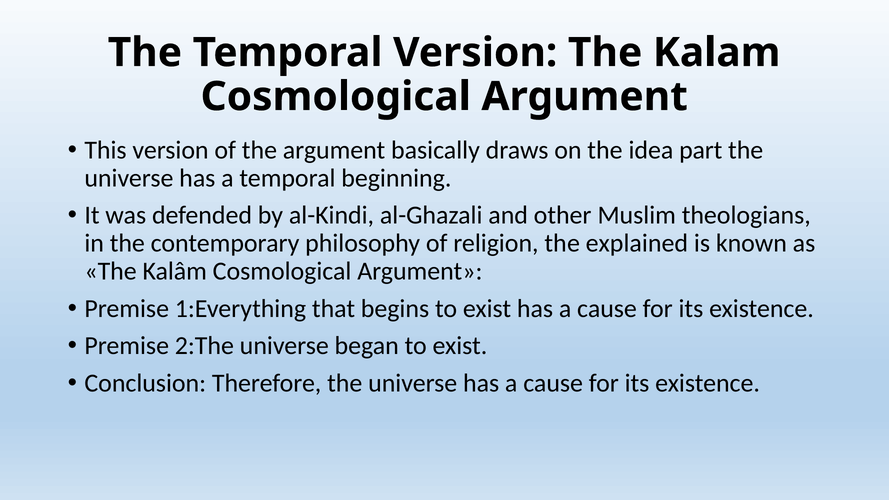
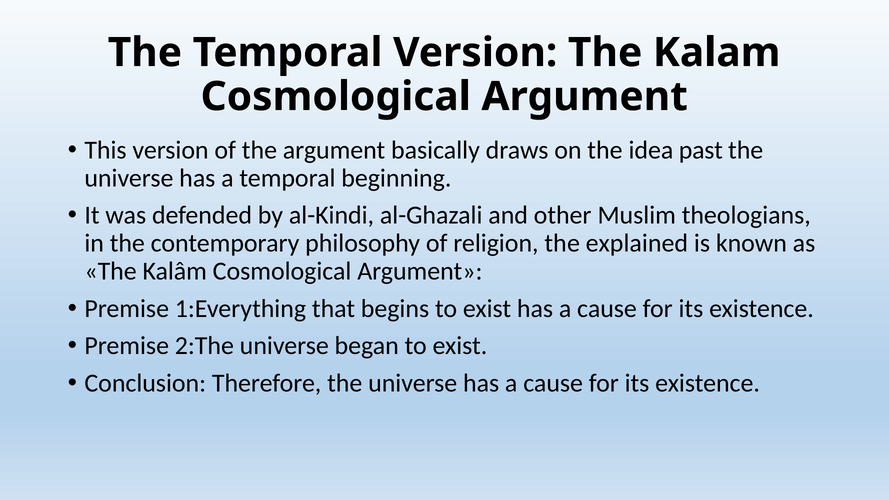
part: part -> past
